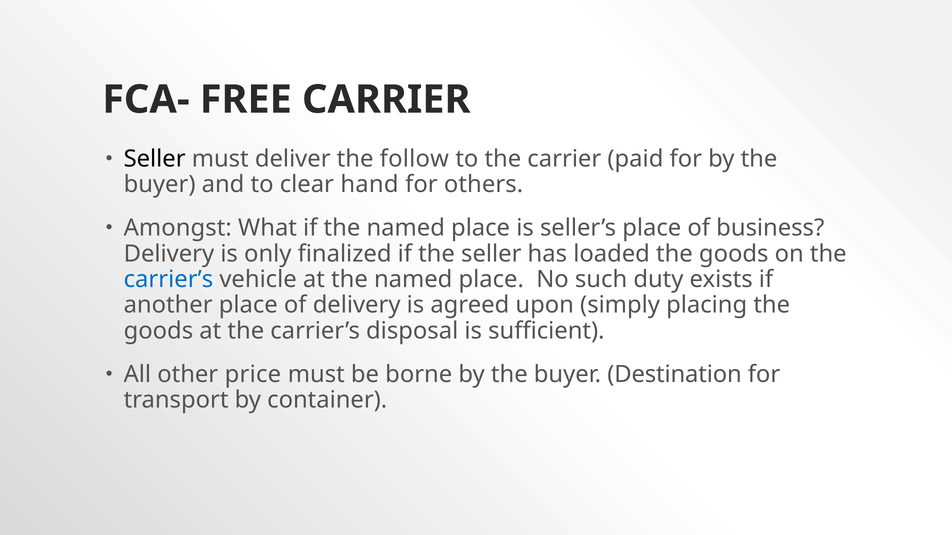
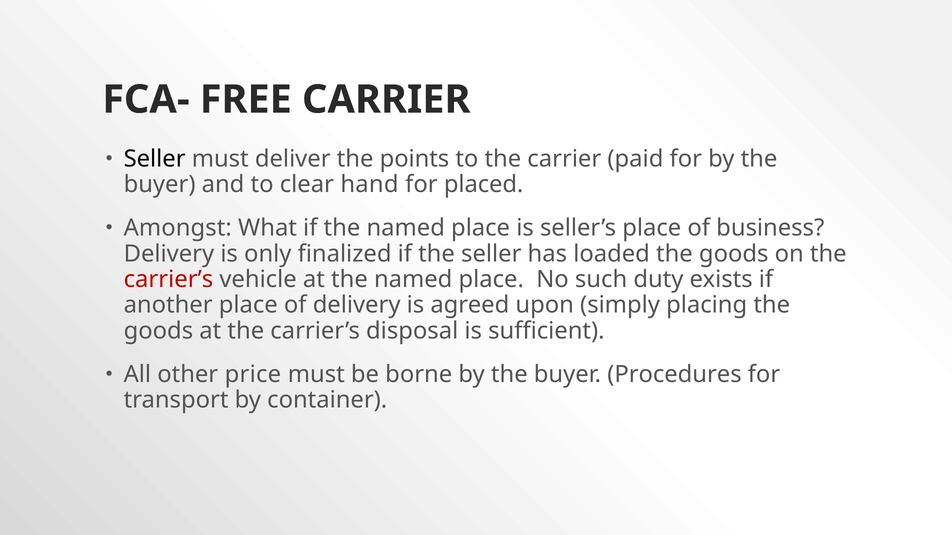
follow: follow -> points
others: others -> placed
carrier’s at (168, 280) colour: blue -> red
Destination: Destination -> Procedures
